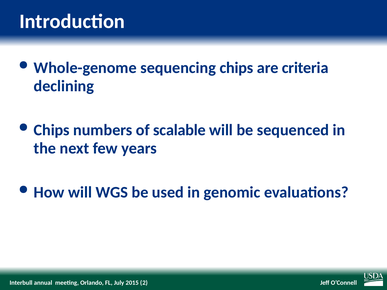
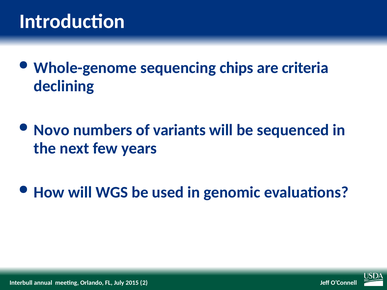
Chips at (52, 130): Chips -> Novo
scalable: scalable -> variants
